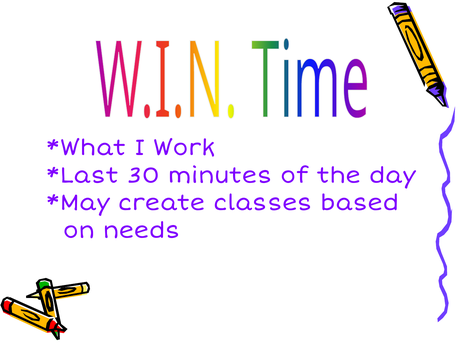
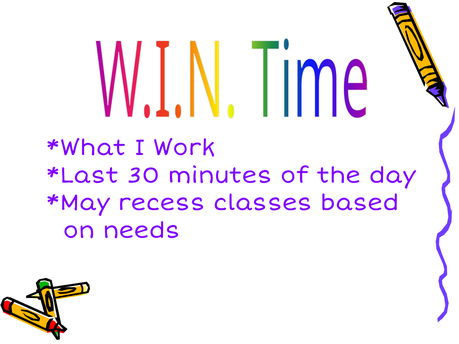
create: create -> recess
